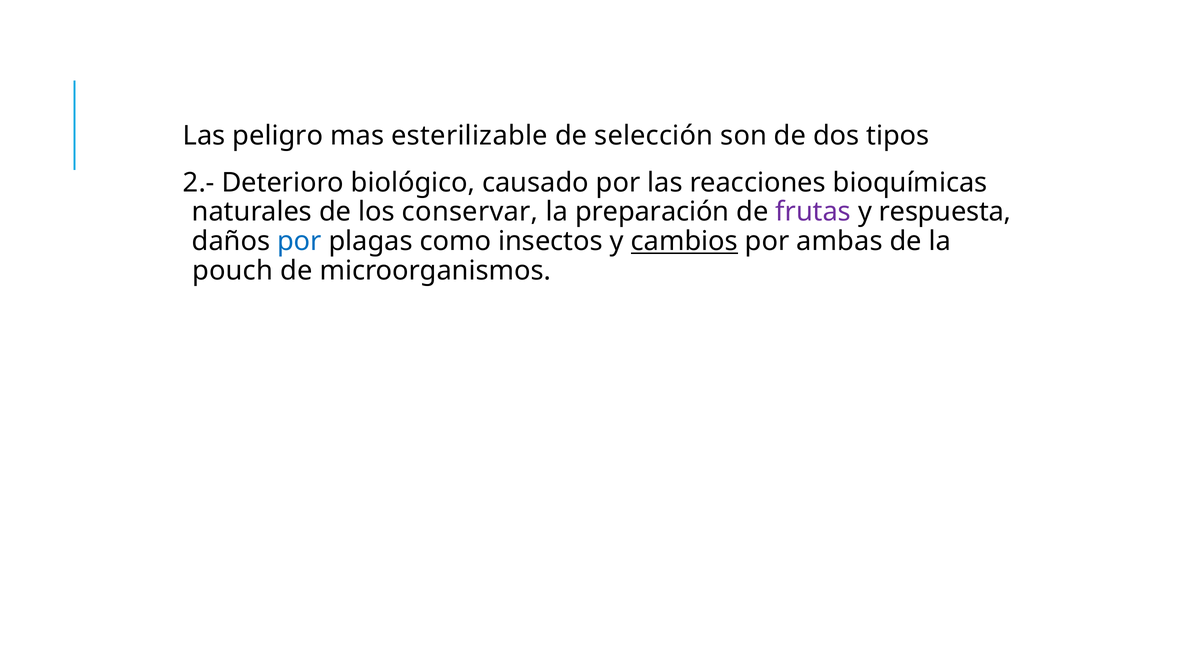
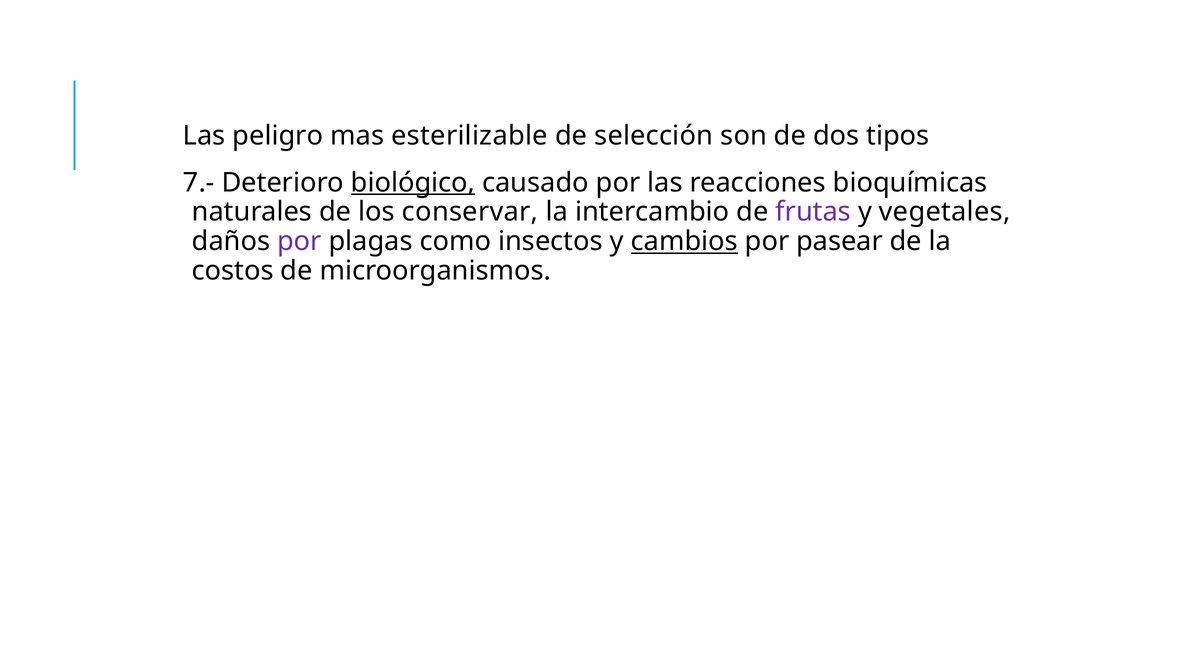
2.-: 2.- -> 7.-
biológico underline: none -> present
preparación: preparación -> intercambio
respuesta: respuesta -> vegetales
por at (299, 242) colour: blue -> purple
ambas: ambas -> pasear
pouch: pouch -> costos
